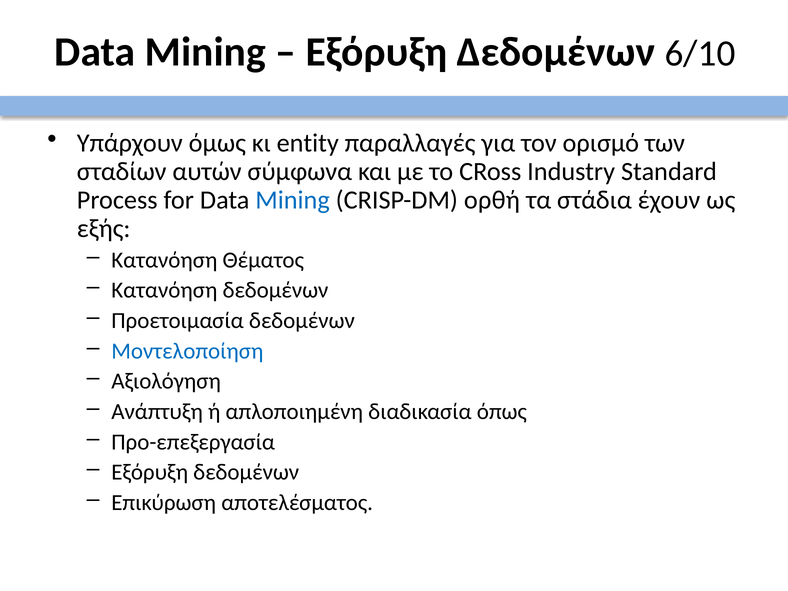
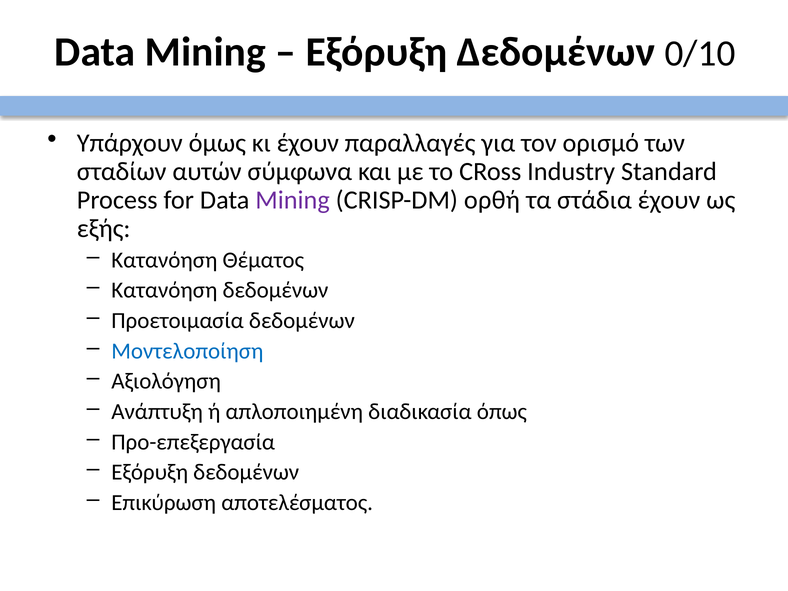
6/10: 6/10 -> 0/10
κι entity: entity -> έχουν
Mining at (293, 200) colour: blue -> purple
